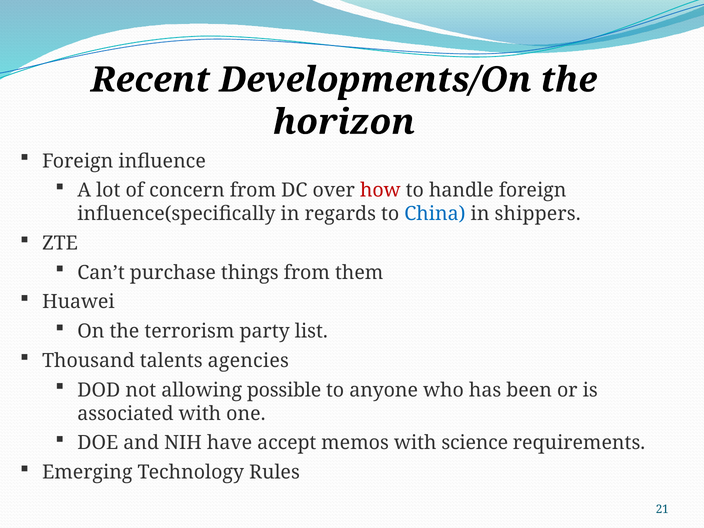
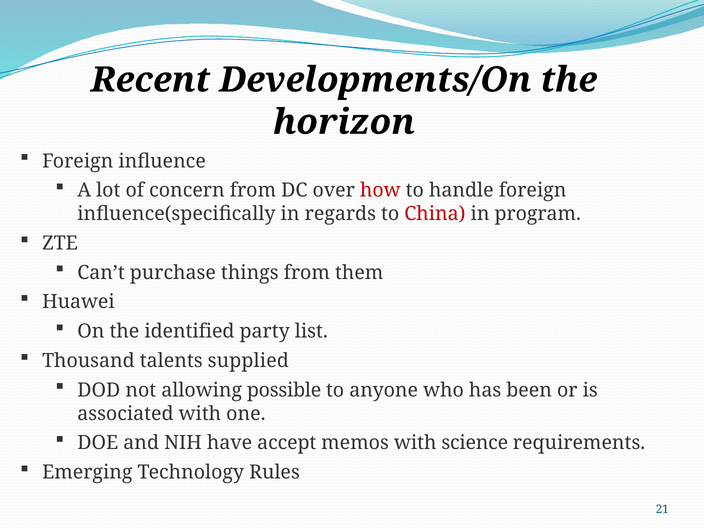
China colour: blue -> red
shippers: shippers -> program
terrorism: terrorism -> identified
agencies: agencies -> supplied
